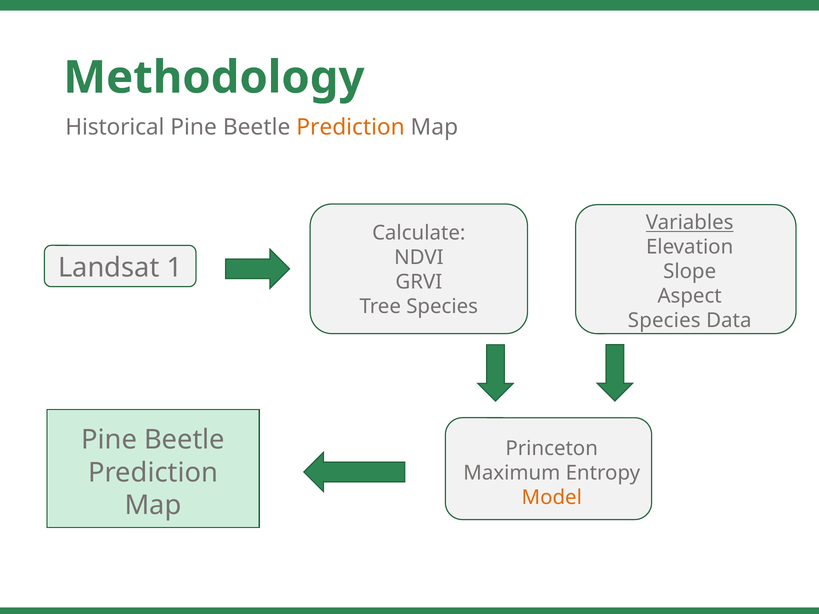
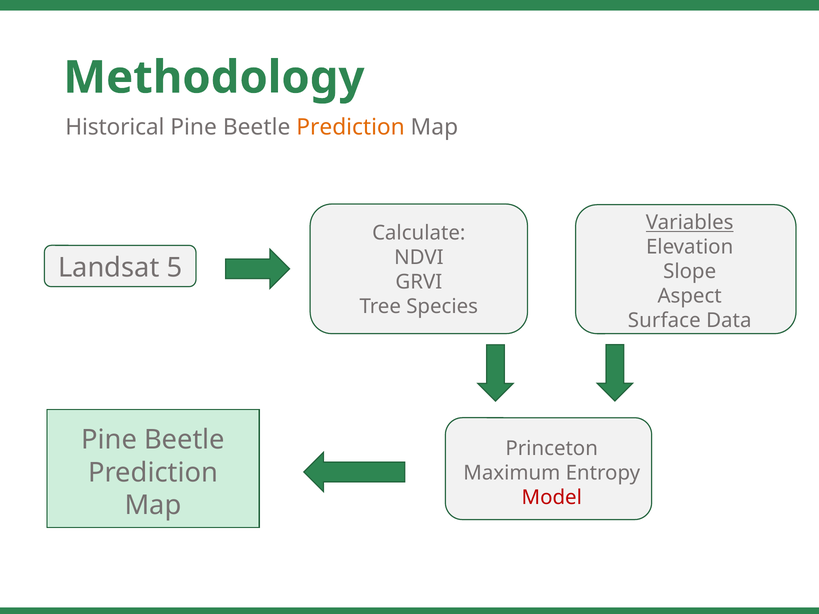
1: 1 -> 5
Species at (664, 321): Species -> Surface
Model colour: orange -> red
